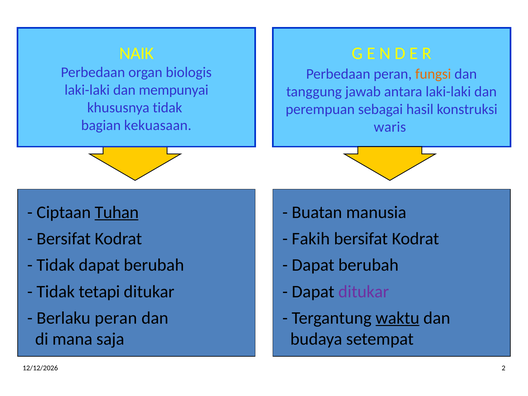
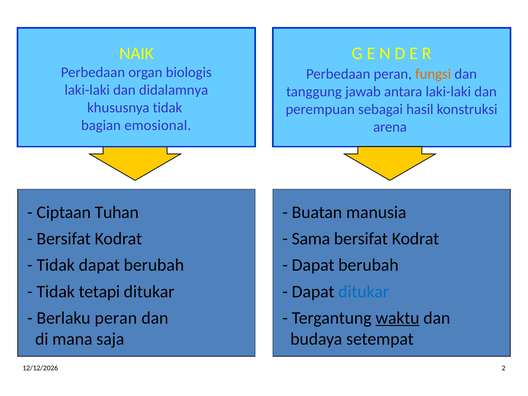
mempunyai: mempunyai -> didalamnya
kekuasaan: kekuasaan -> emosional
waris: waris -> arena
Tuhan underline: present -> none
Fakih: Fakih -> Sama
ditukar at (364, 292) colour: purple -> blue
